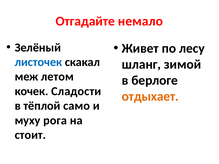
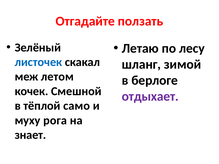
немало: немало -> ползать
Живет: Живет -> Летаю
Сладости: Сладости -> Смешной
отдыхает colour: orange -> purple
стоит: стоит -> знает
